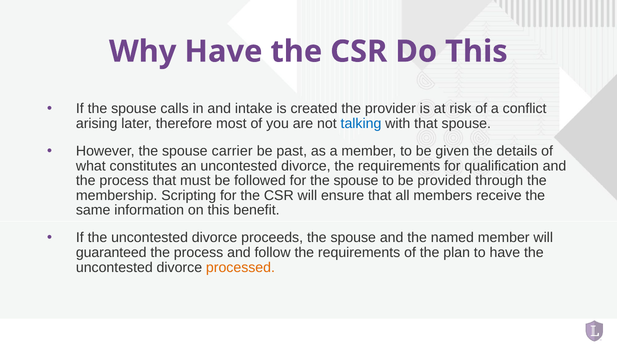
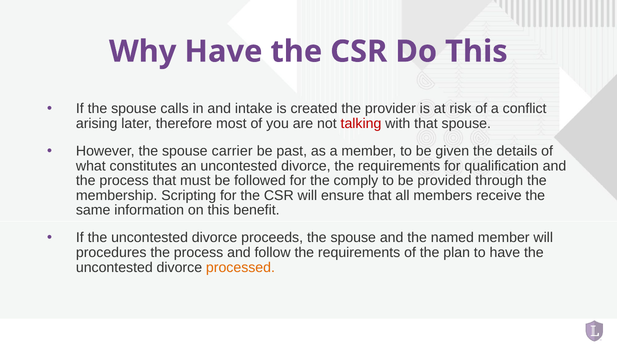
talking colour: blue -> red
for the spouse: spouse -> comply
guaranteed: guaranteed -> procedures
